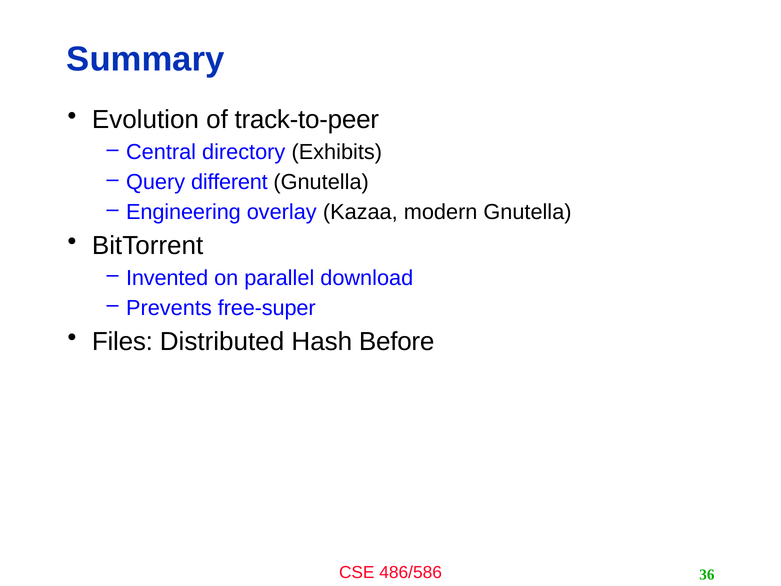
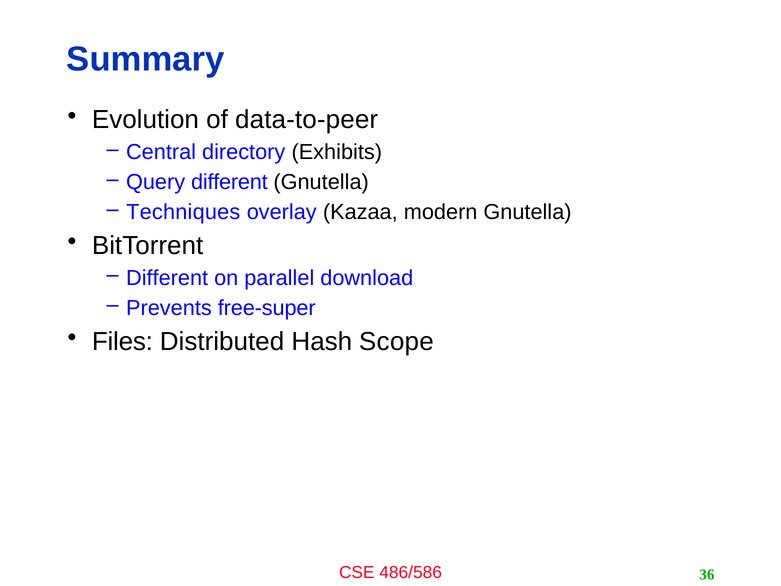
track-to-peer: track-to-peer -> data-to-peer
Engineering: Engineering -> Techniques
Invented at (167, 278): Invented -> Different
Before: Before -> Scope
